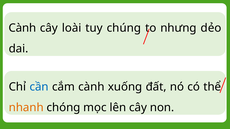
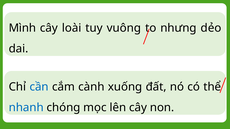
Cành at (22, 28): Cành -> Mình
chúng: chúng -> vuông
nhanh colour: orange -> blue
